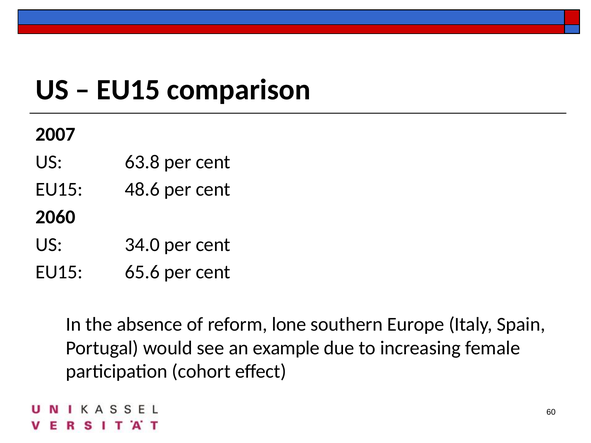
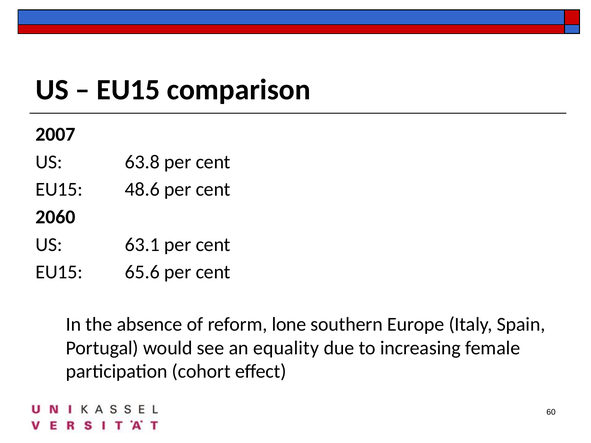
34.0: 34.0 -> 63.1
example: example -> equality
